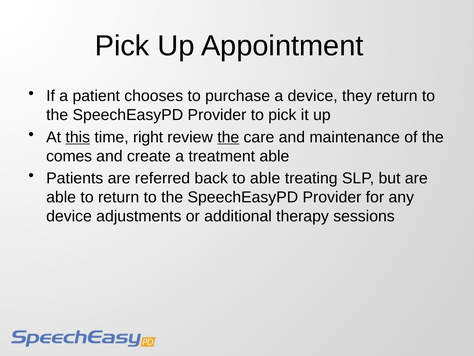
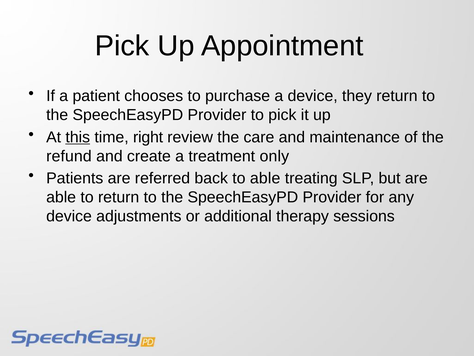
the at (228, 137) underline: present -> none
comes: comes -> refund
treatment able: able -> only
